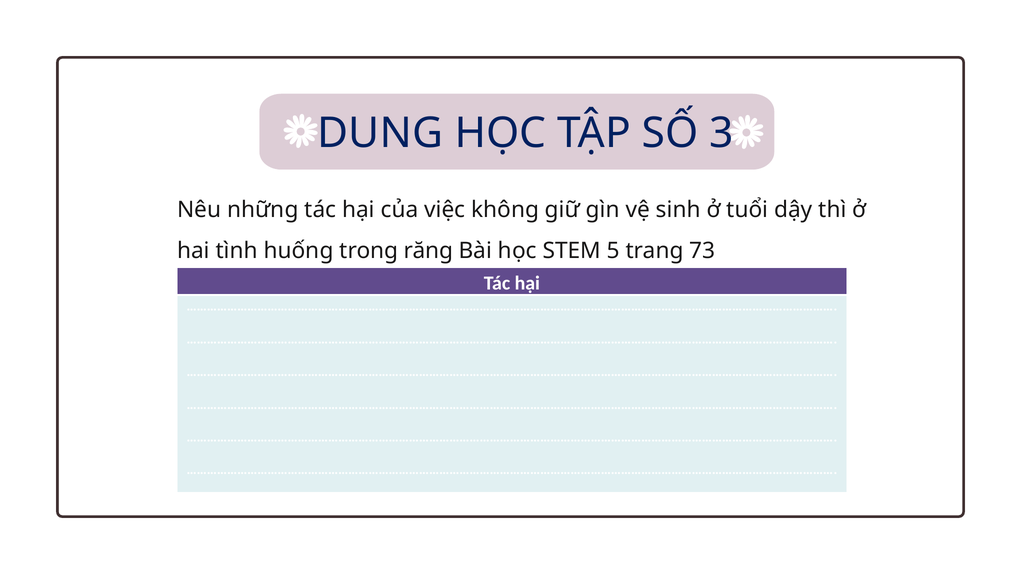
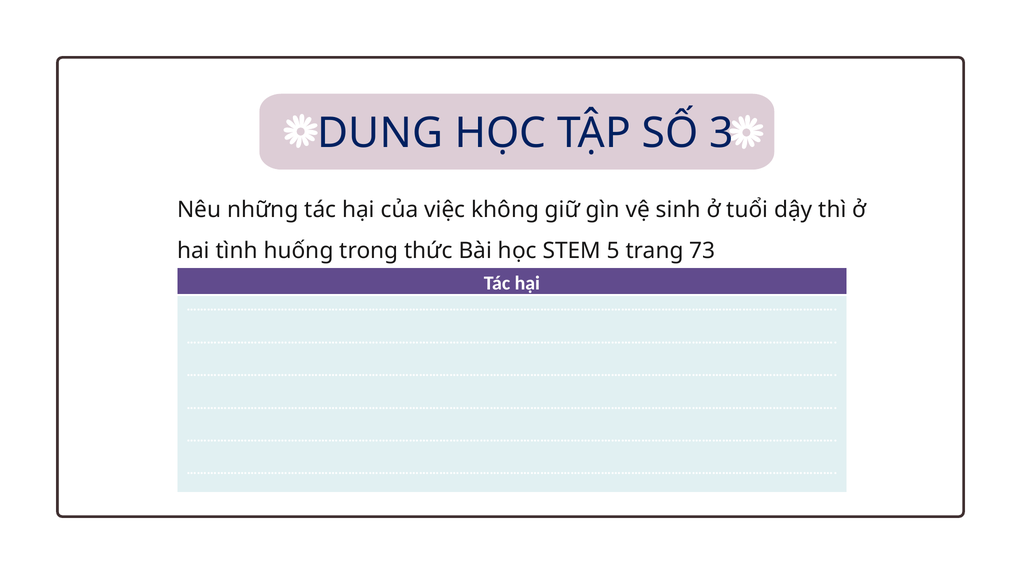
răng: răng -> thức
